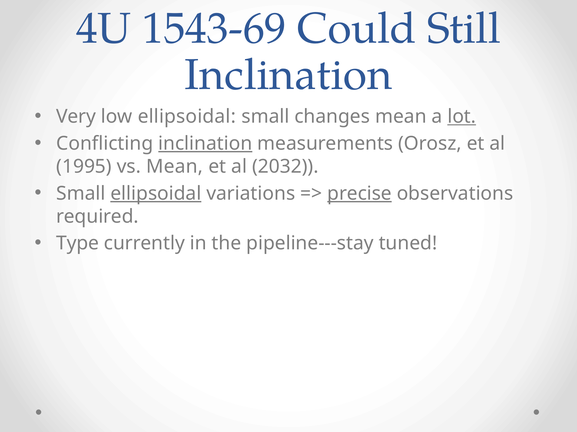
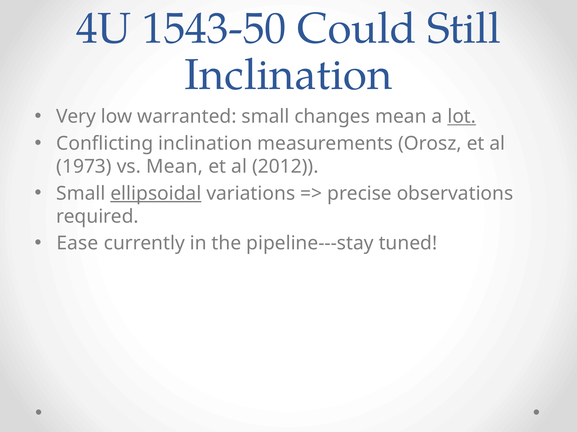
1543-69: 1543-69 -> 1543-50
low ellipsoidal: ellipsoidal -> warranted
inclination at (205, 144) underline: present -> none
1995: 1995 -> 1973
2032: 2032 -> 2012
precise underline: present -> none
Type: Type -> Ease
